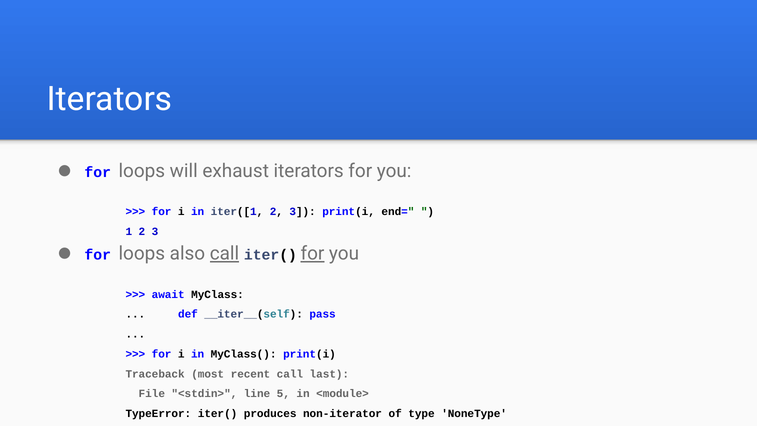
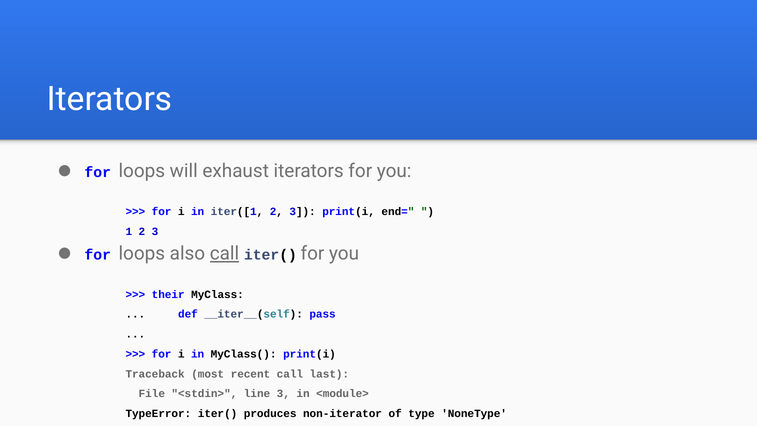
for at (312, 253) underline: present -> none
await: await -> their
line 5: 5 -> 3
